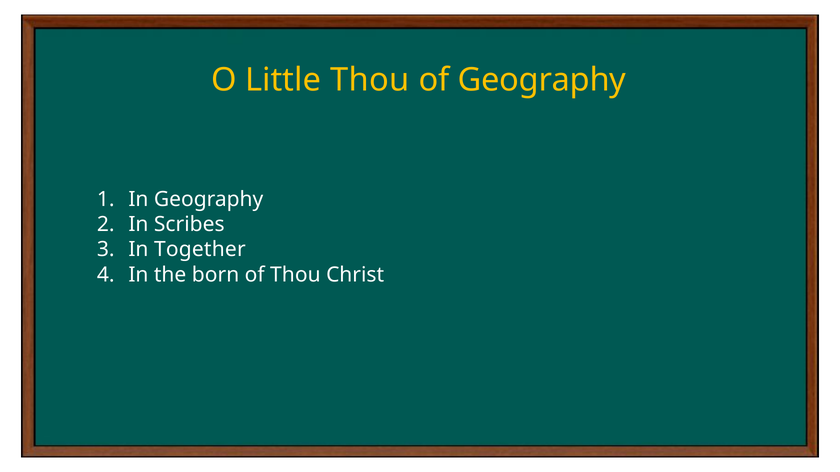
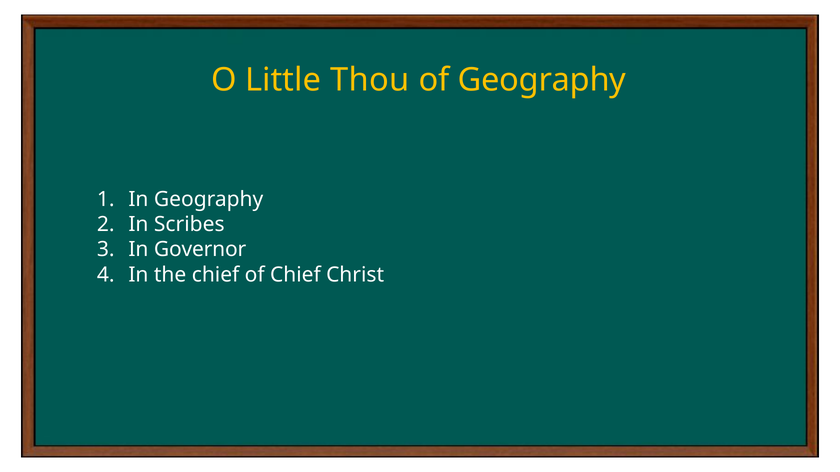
Together: Together -> Governor
the born: born -> chief
of Thou: Thou -> Chief
